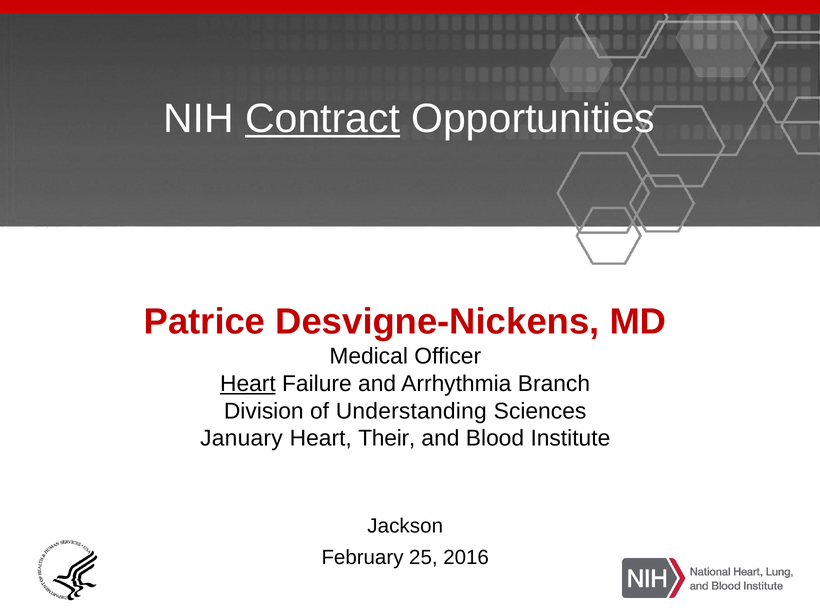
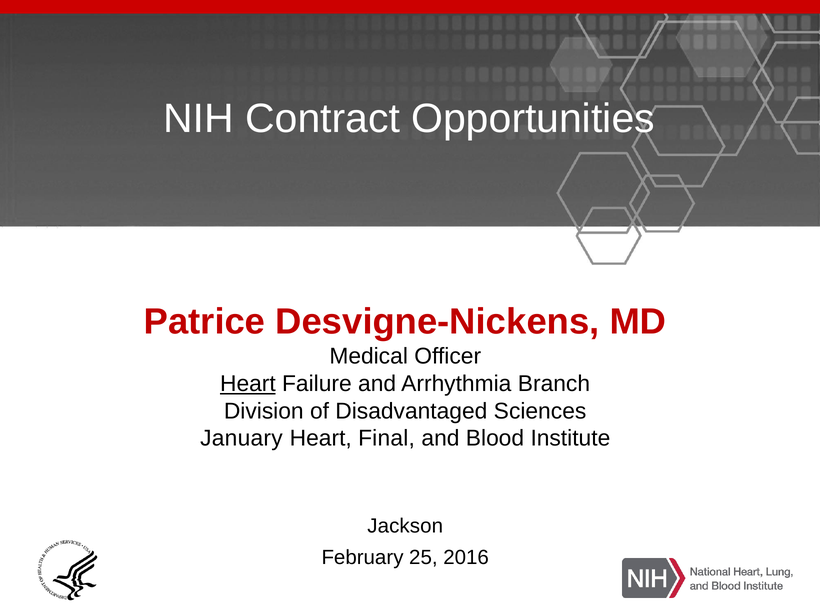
Contract underline: present -> none
Understanding: Understanding -> Disadvantaged
Their: Their -> Final
